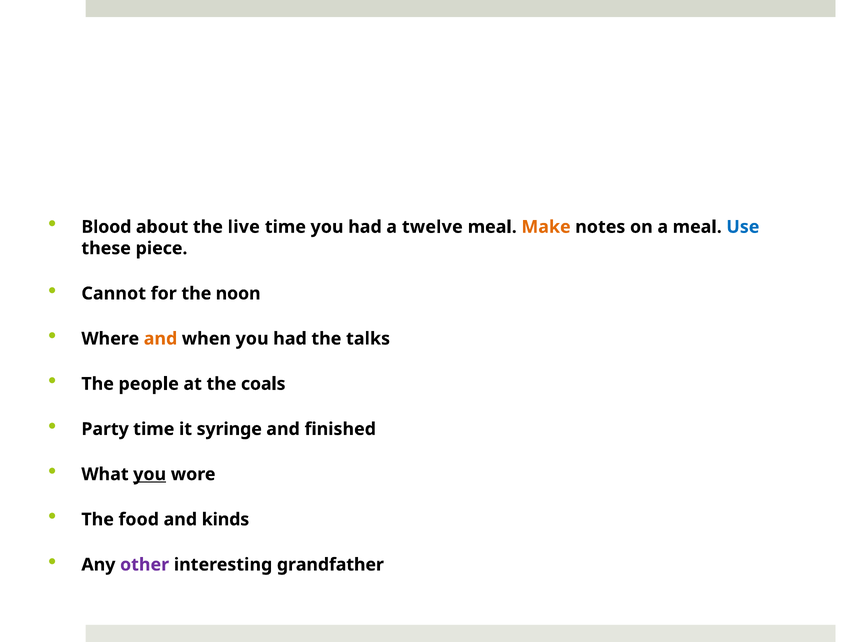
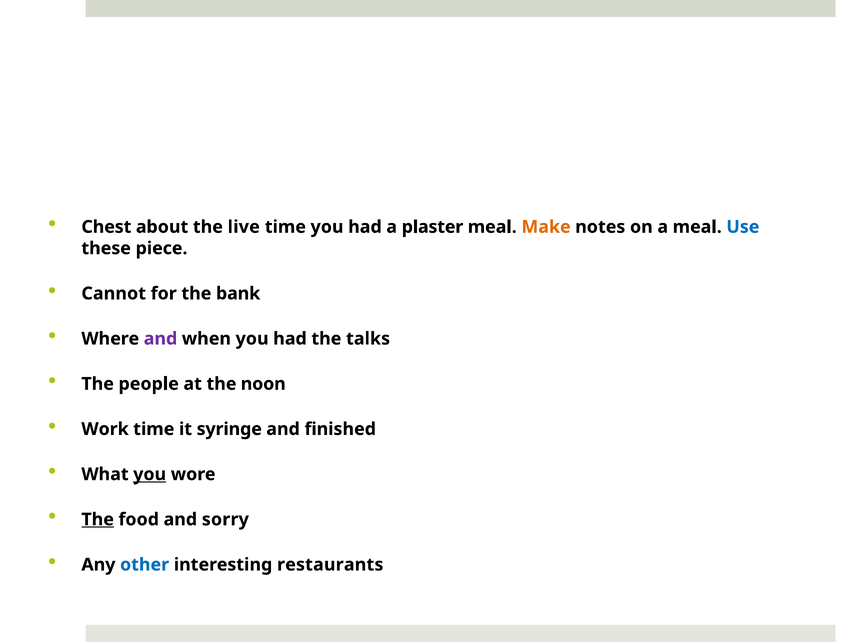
Blood: Blood -> Chest
twelve: twelve -> plaster
noon: noon -> bank
and at (161, 339) colour: orange -> purple
coals: coals -> noon
Party: Party -> Work
The at (98, 520) underline: none -> present
kinds: kinds -> sorry
other colour: purple -> blue
grandfather: grandfather -> restaurants
